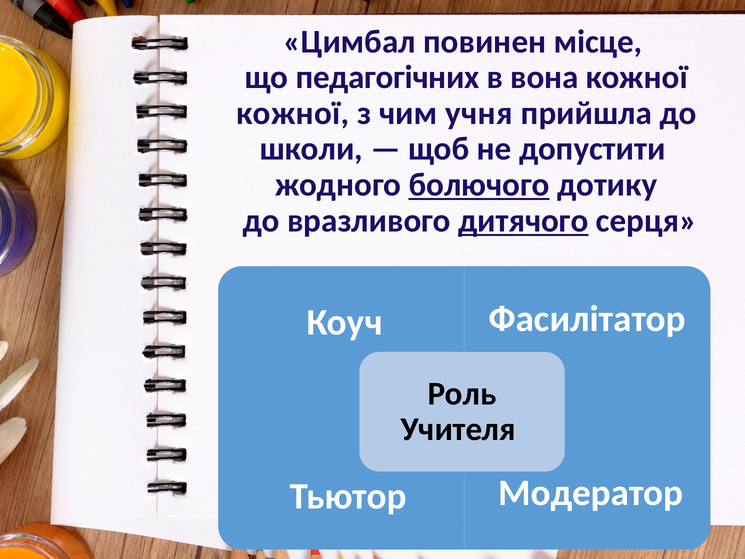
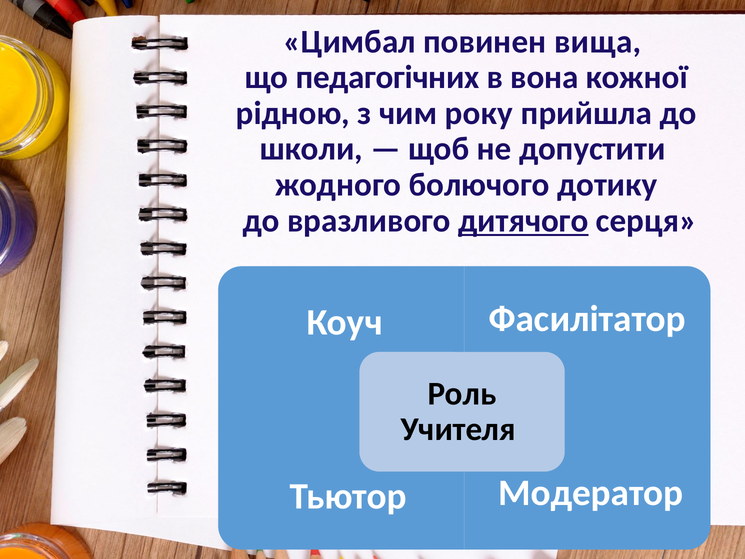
місце: місце -> вища
кожної at (293, 113): кожної -> рідною
учня: учня -> року
болючого underline: present -> none
